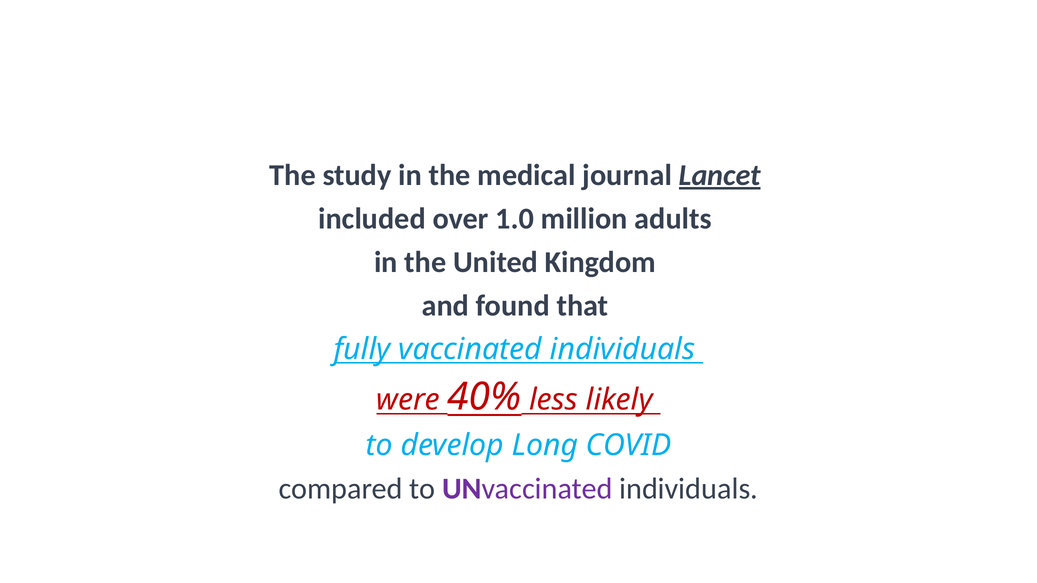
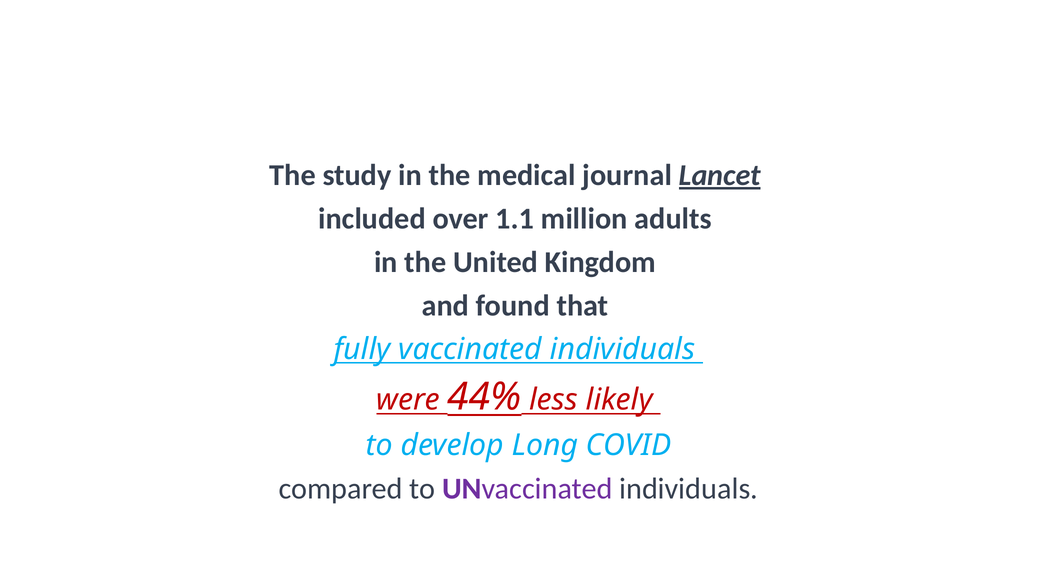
1.0: 1.0 -> 1.1
40%: 40% -> 44%
